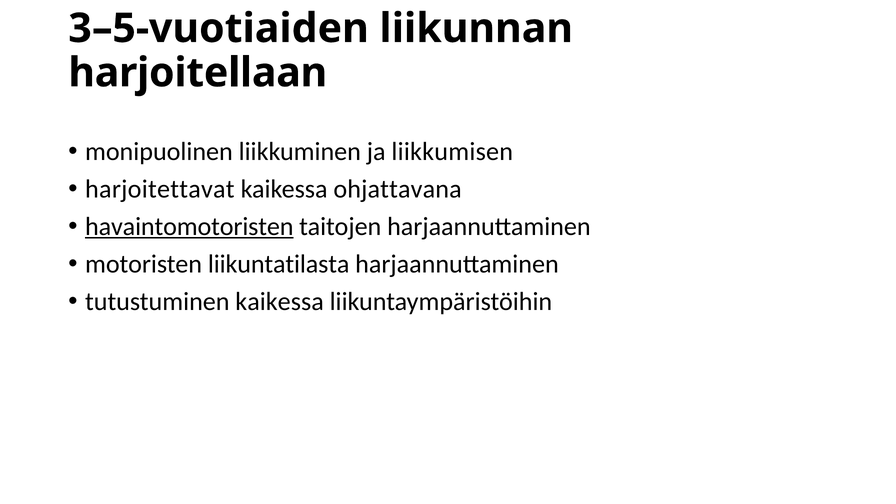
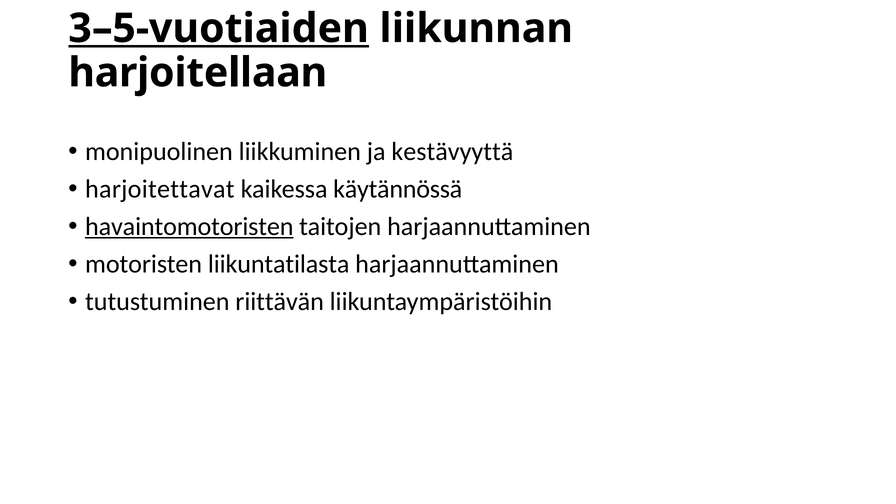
3–5-vuotiaiden underline: none -> present
liikkumisen: liikkumisen -> kestävyyttä
ohjattavana: ohjattavana -> käytännössä
tutustuminen kaikessa: kaikessa -> riittävän
